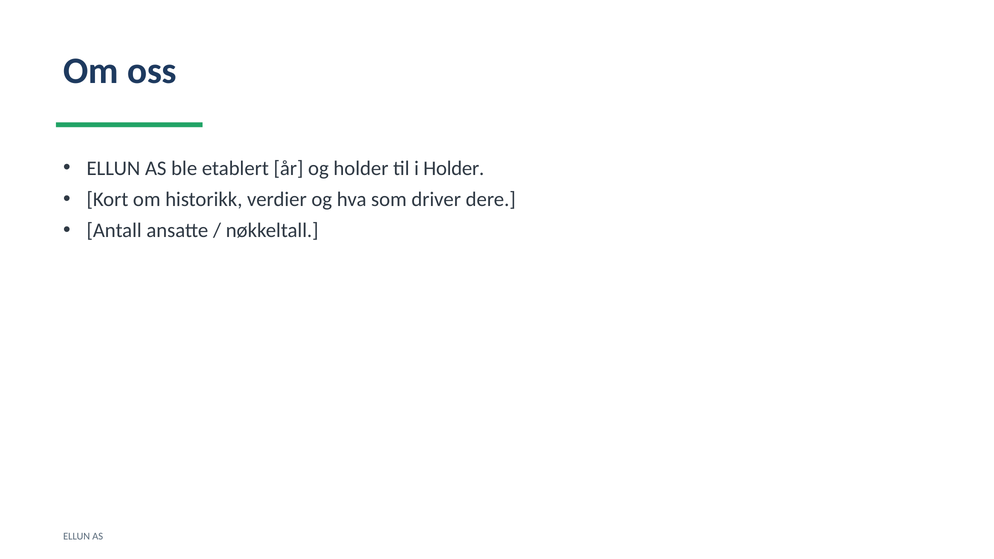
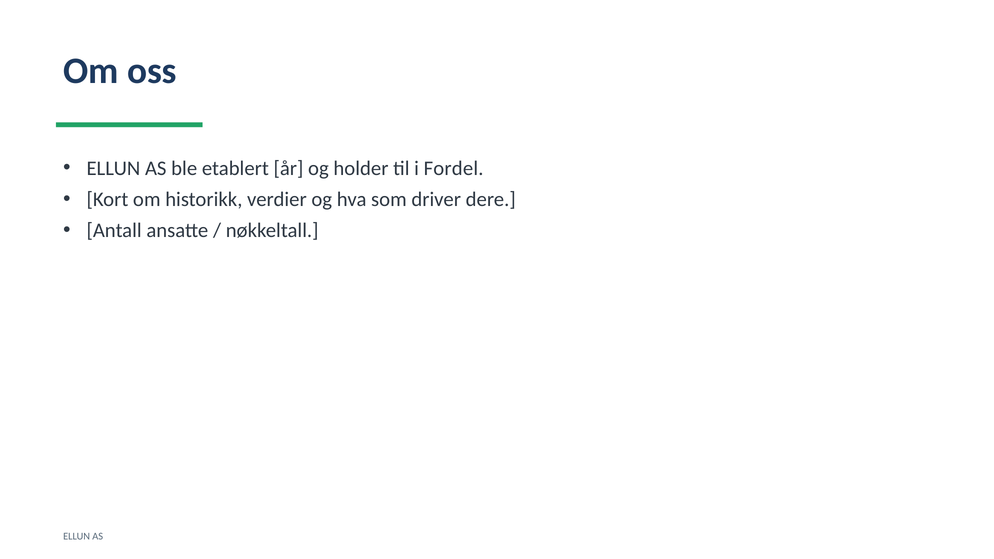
i Holder: Holder -> Fordel
